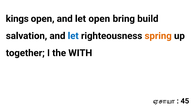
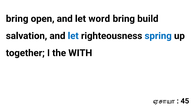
kings at (17, 19): kings -> bring
let open: open -> word
spring colour: orange -> blue
